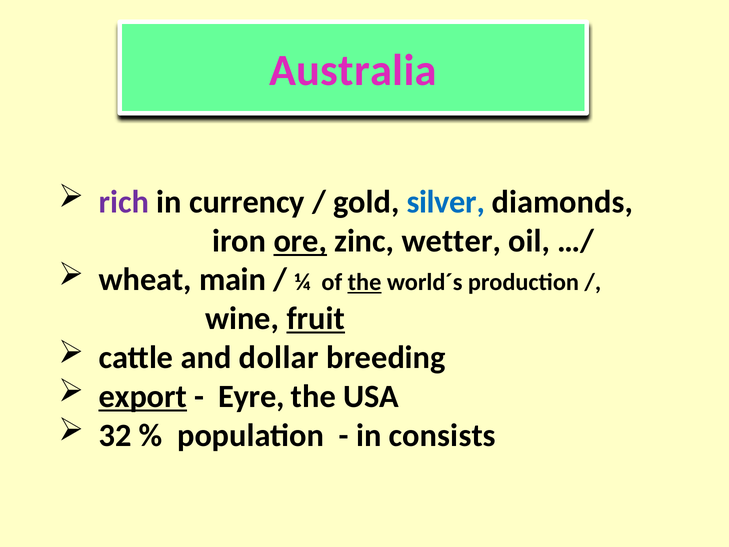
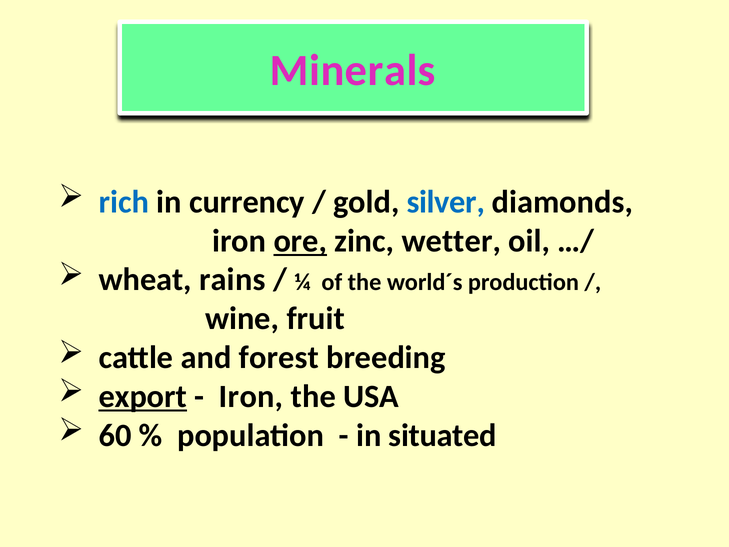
Australia: Australia -> Minerals
rich colour: purple -> blue
main: main -> rains
the at (365, 282) underline: present -> none
fruit underline: present -> none
dollar: dollar -> forest
Eyre at (251, 396): Eyre -> Iron
32: 32 -> 60
consists: consists -> situated
